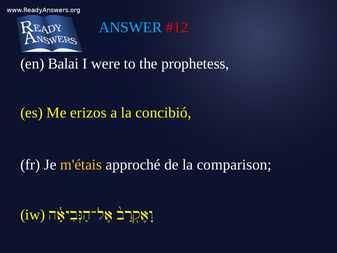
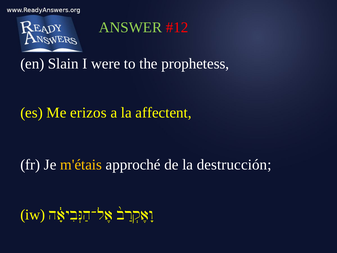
ANSWER colour: light blue -> light green
Balai: Balai -> Slain
concibió: concibió -> affectent
comparison: comparison -> destrucción
